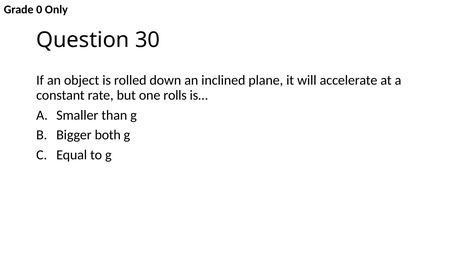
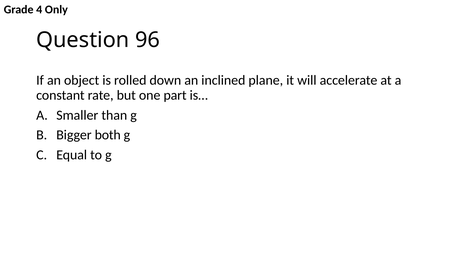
0: 0 -> 4
30: 30 -> 96
rolls: rolls -> part
